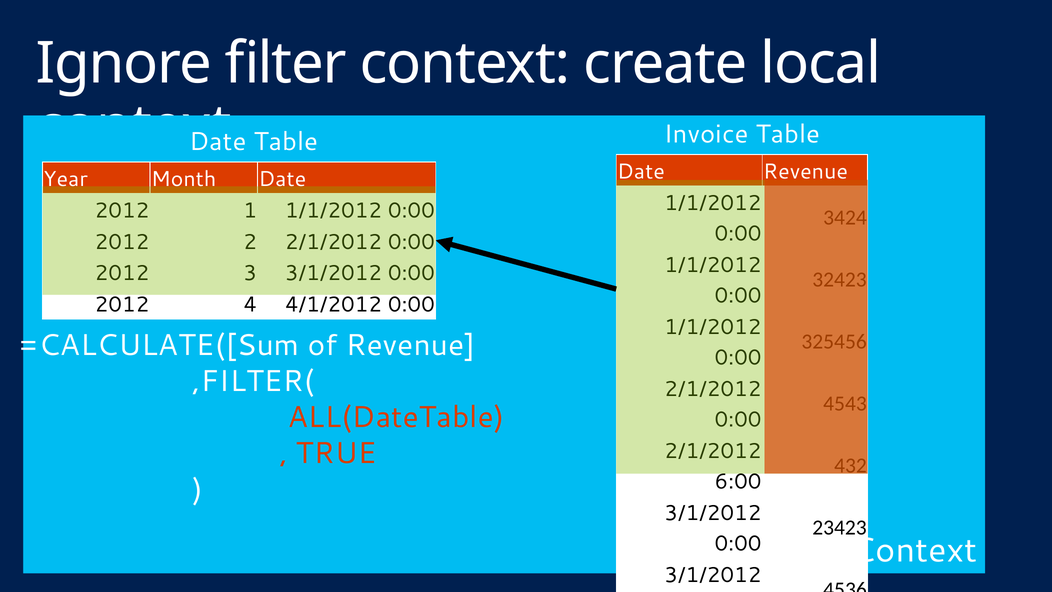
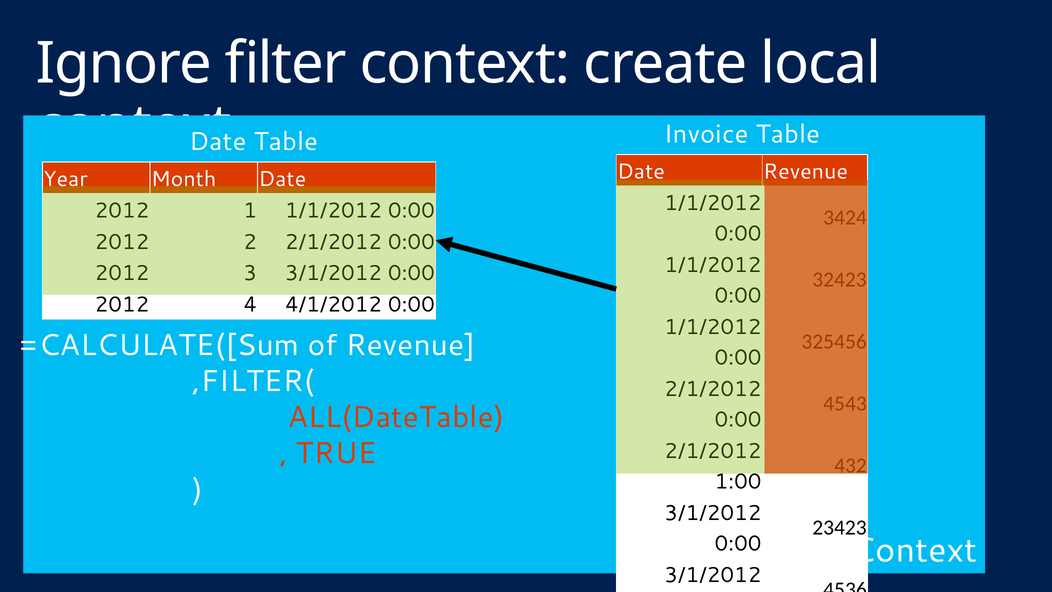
6:00: 6:00 -> 1:00
